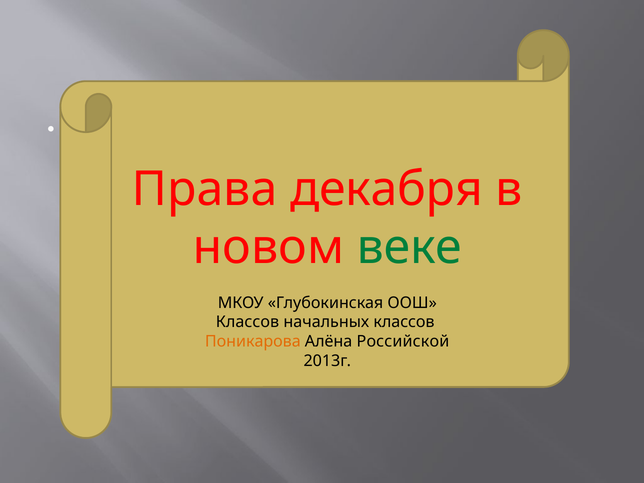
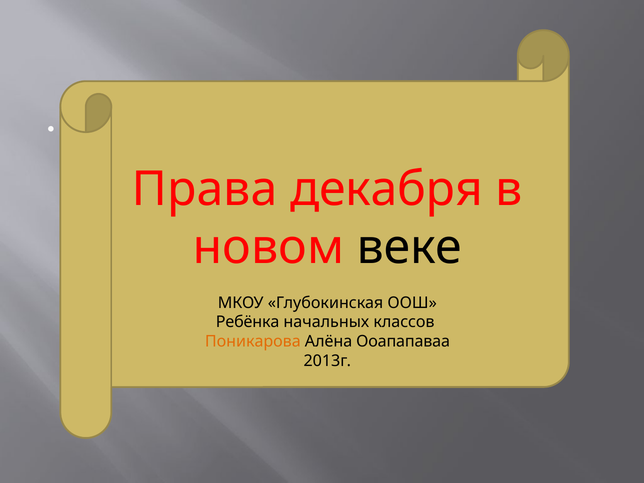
веке colour: green -> black
Классов at (248, 322): Классов -> Ребёнка
Алёна Российской: Российской -> Ооапапаваа
